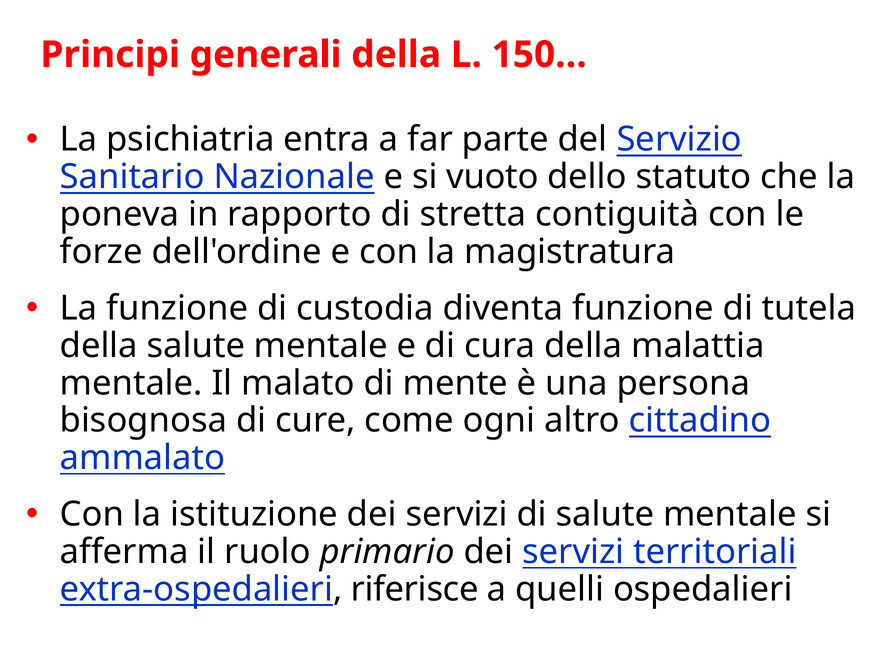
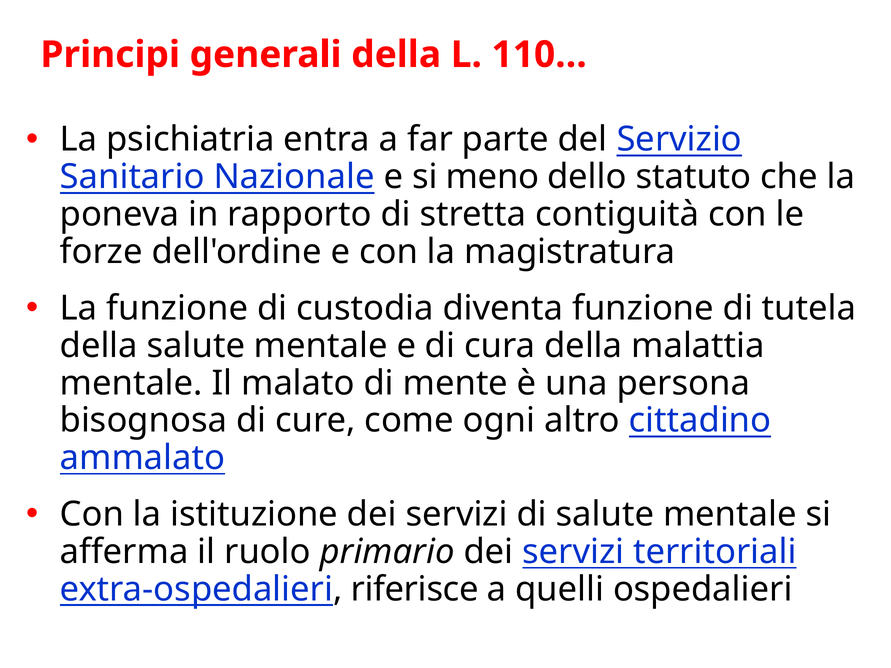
150…: 150… -> 110…
vuoto: vuoto -> meno
